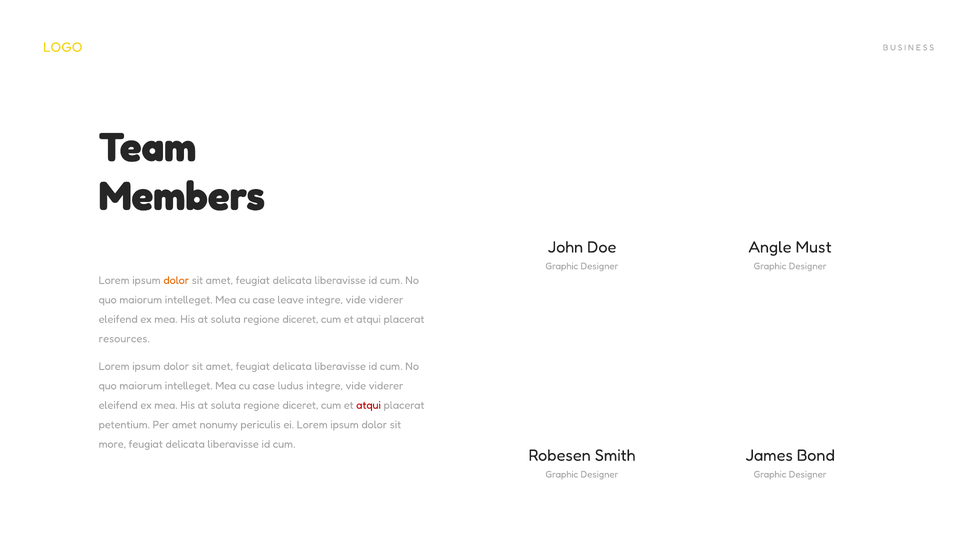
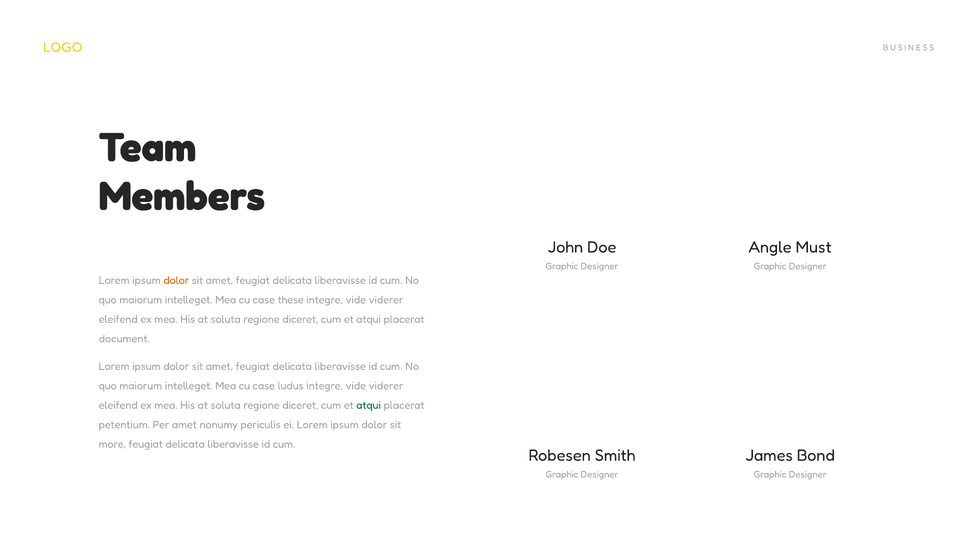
leave: leave -> these
resources: resources -> document
atqui at (369, 405) colour: red -> green
